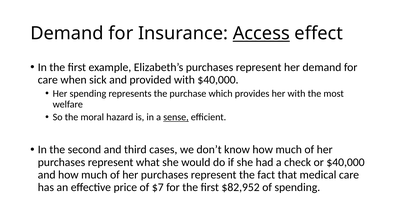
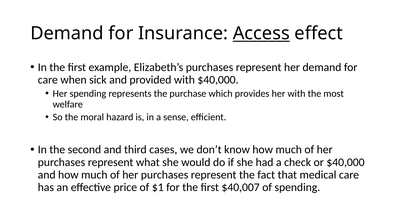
sense underline: present -> none
$7: $7 -> $1
$82,952: $82,952 -> $40,007
